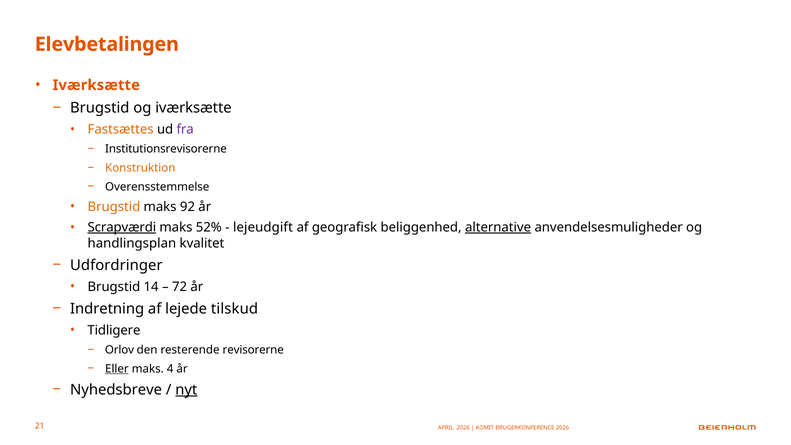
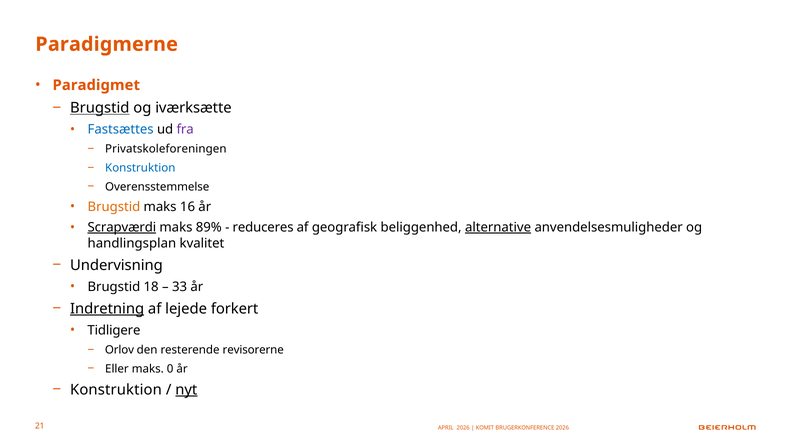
Elevbetalingen: Elevbetalingen -> Paradigmerne
Iværksætte at (96, 85): Iværksætte -> Paradigmet
Brugstid at (100, 108) underline: none -> present
Fastsættes colour: orange -> blue
Institutionsrevisorerne: Institutionsrevisorerne -> Privatskoleforeningen
Konstruktion at (140, 168) colour: orange -> blue
92: 92 -> 16
52%: 52% -> 89%
lejeudgift: lejeudgift -> reduceres
Udfordringer: Udfordringer -> Undervisning
14: 14 -> 18
72: 72 -> 33
Indretning underline: none -> present
tilskud: tilskud -> forkert
Eller underline: present -> none
4: 4 -> 0
Nyhedsbreve at (116, 390): Nyhedsbreve -> Konstruktion
